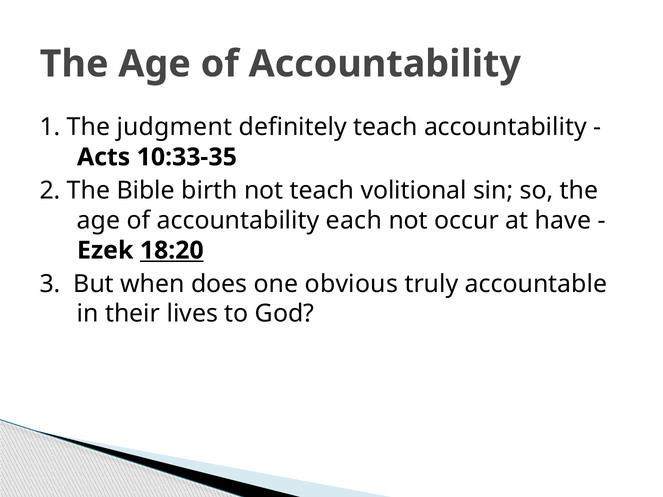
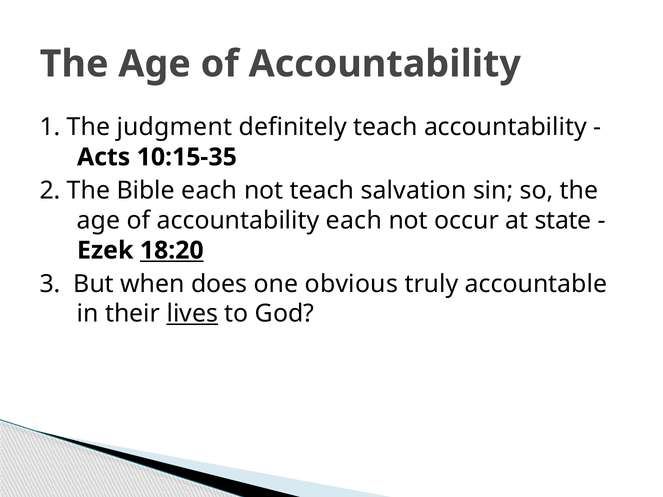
10:33-35: 10:33-35 -> 10:15-35
Bible birth: birth -> each
volitional: volitional -> salvation
have: have -> state
lives underline: none -> present
